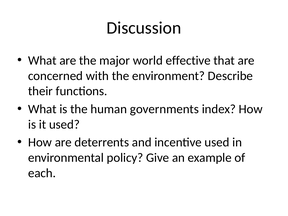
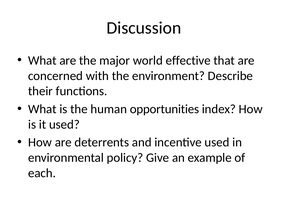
governments: governments -> opportunities
